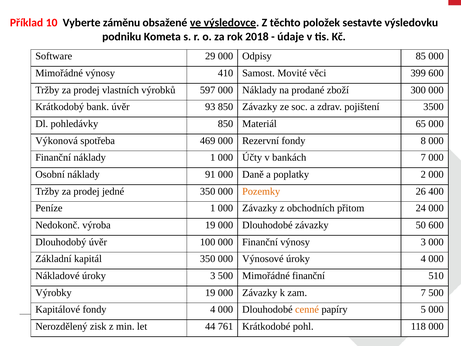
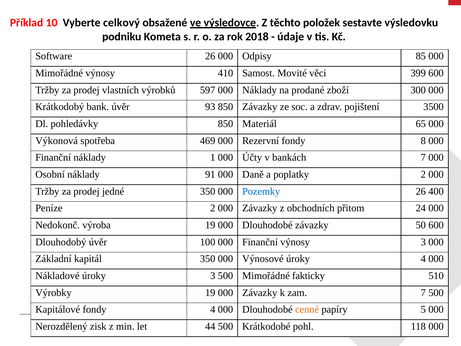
záměnu: záměnu -> celkový
Software 29: 29 -> 26
Pozemky colour: orange -> blue
Peníze 1: 1 -> 2
Mimořádné finanční: finanční -> fakticky
44 761: 761 -> 500
